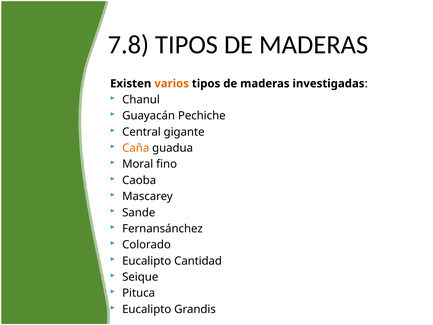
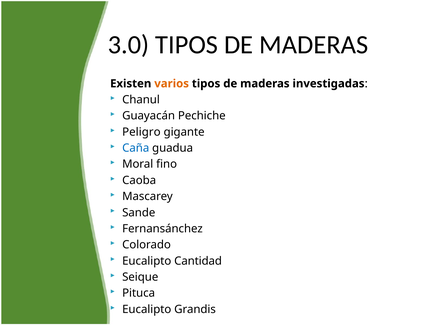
7.8: 7.8 -> 3.0
Central: Central -> Peligro
Caña colour: orange -> blue
